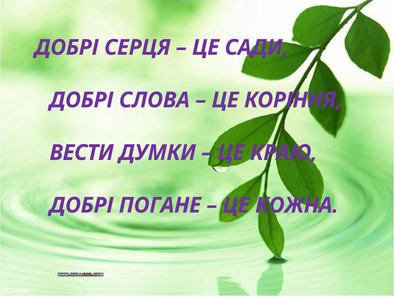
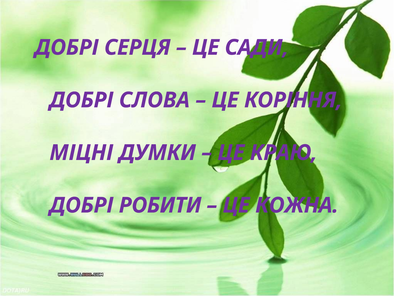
ВЕСТИ: ВЕСТИ -> МІЦНІ
ПОГАНЕ: ПОГАНЕ -> РОБИТИ
